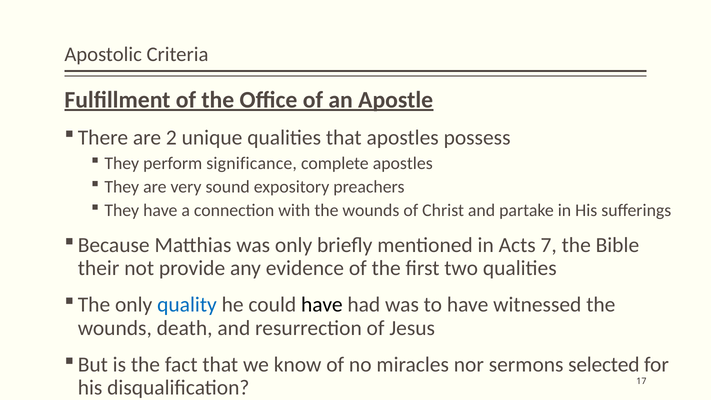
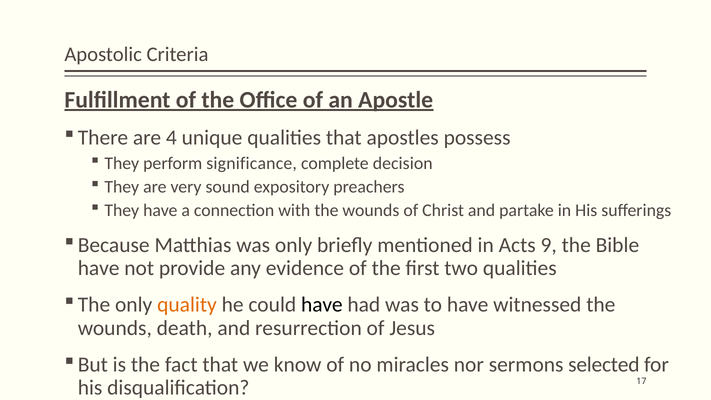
2: 2 -> 4
complete apostles: apostles -> decision
7: 7 -> 9
their at (99, 268): their -> have
quality colour: blue -> orange
